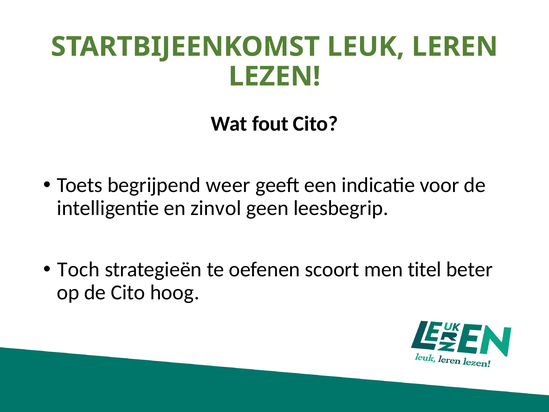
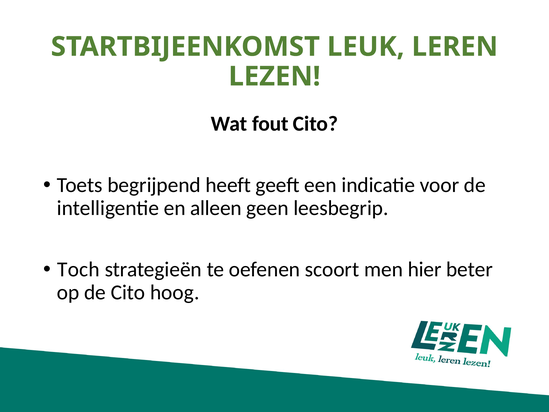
weer: weer -> heeft
zinvol: zinvol -> alleen
titel: titel -> hier
